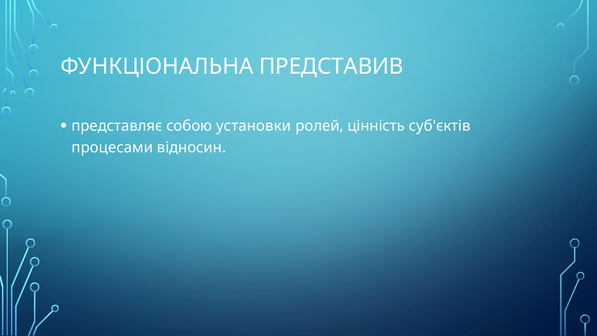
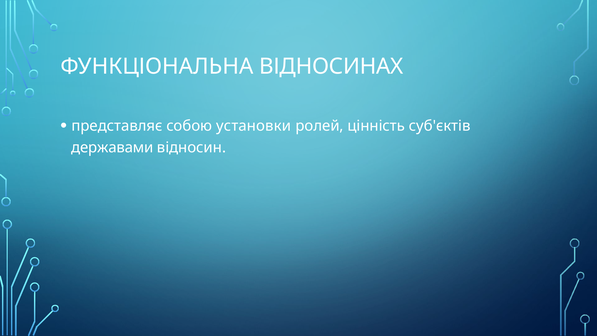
ПРЕДСТАВИВ: ПРЕДСТАВИВ -> ВІДНОСИНАХ
процесами: процесами -> державами
